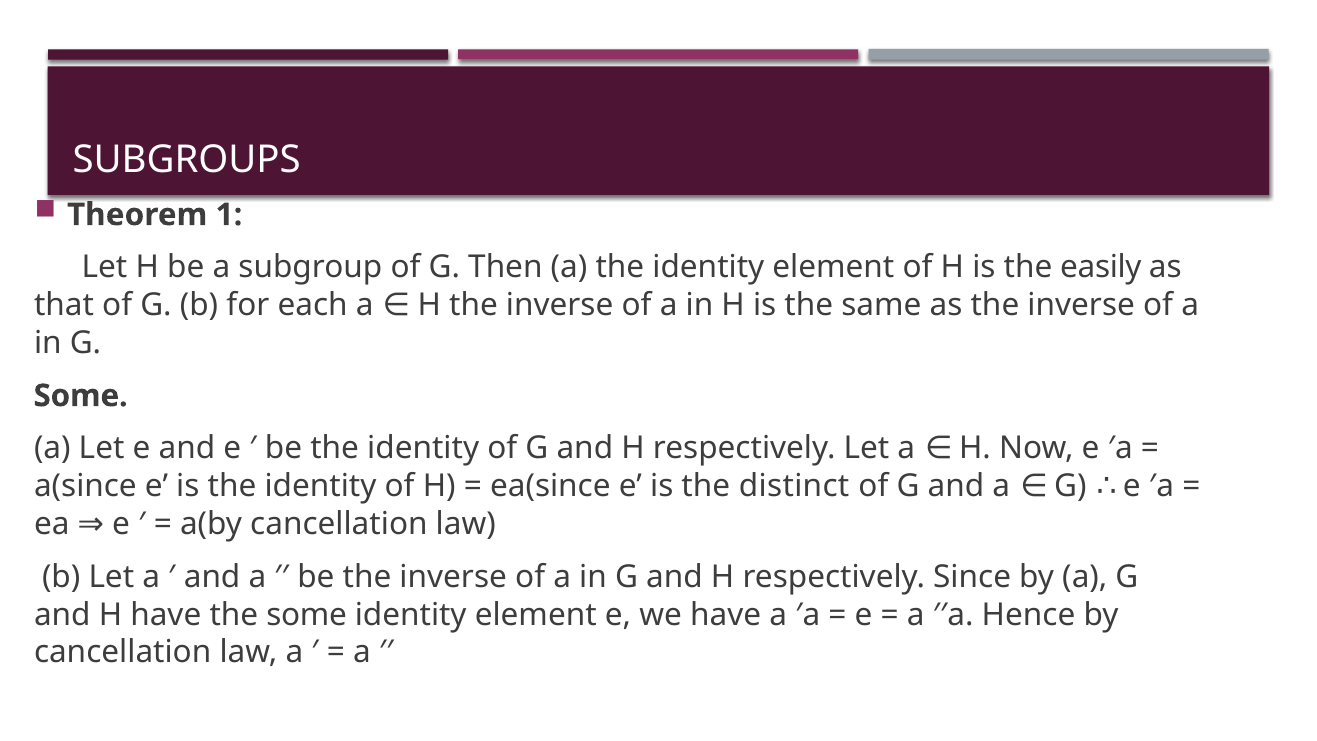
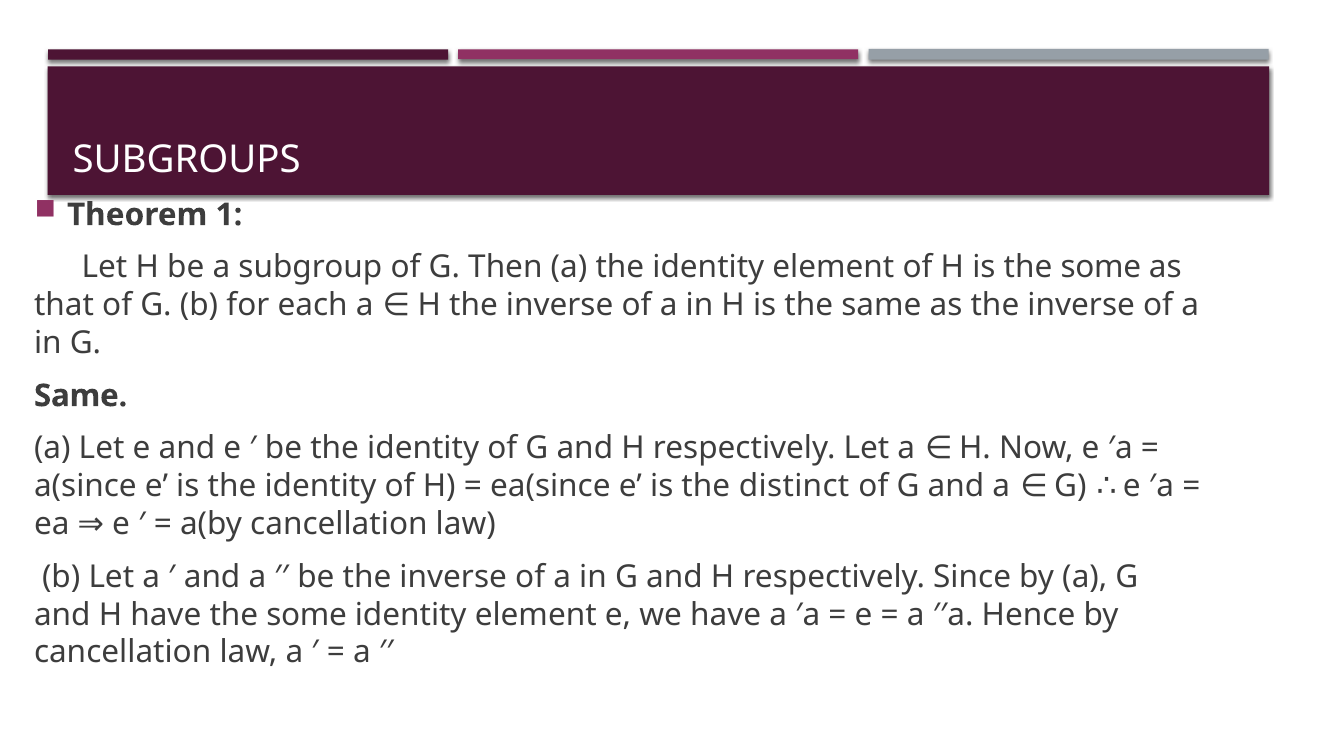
is the easily: easily -> some
Some at (81, 396): Some -> Same
